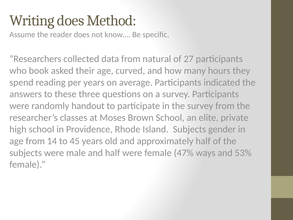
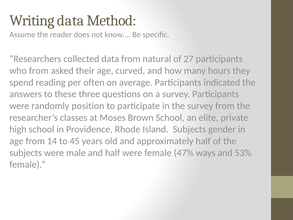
Writing does: does -> data
who book: book -> from
per years: years -> often
handout: handout -> position
